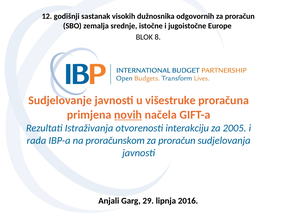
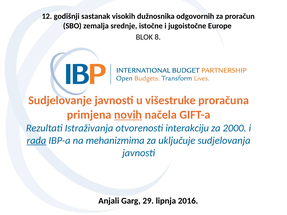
2005: 2005 -> 2000
rada underline: none -> present
proračunskom: proračunskom -> mehanizmima
proračun at (177, 141): proračun -> uključuje
